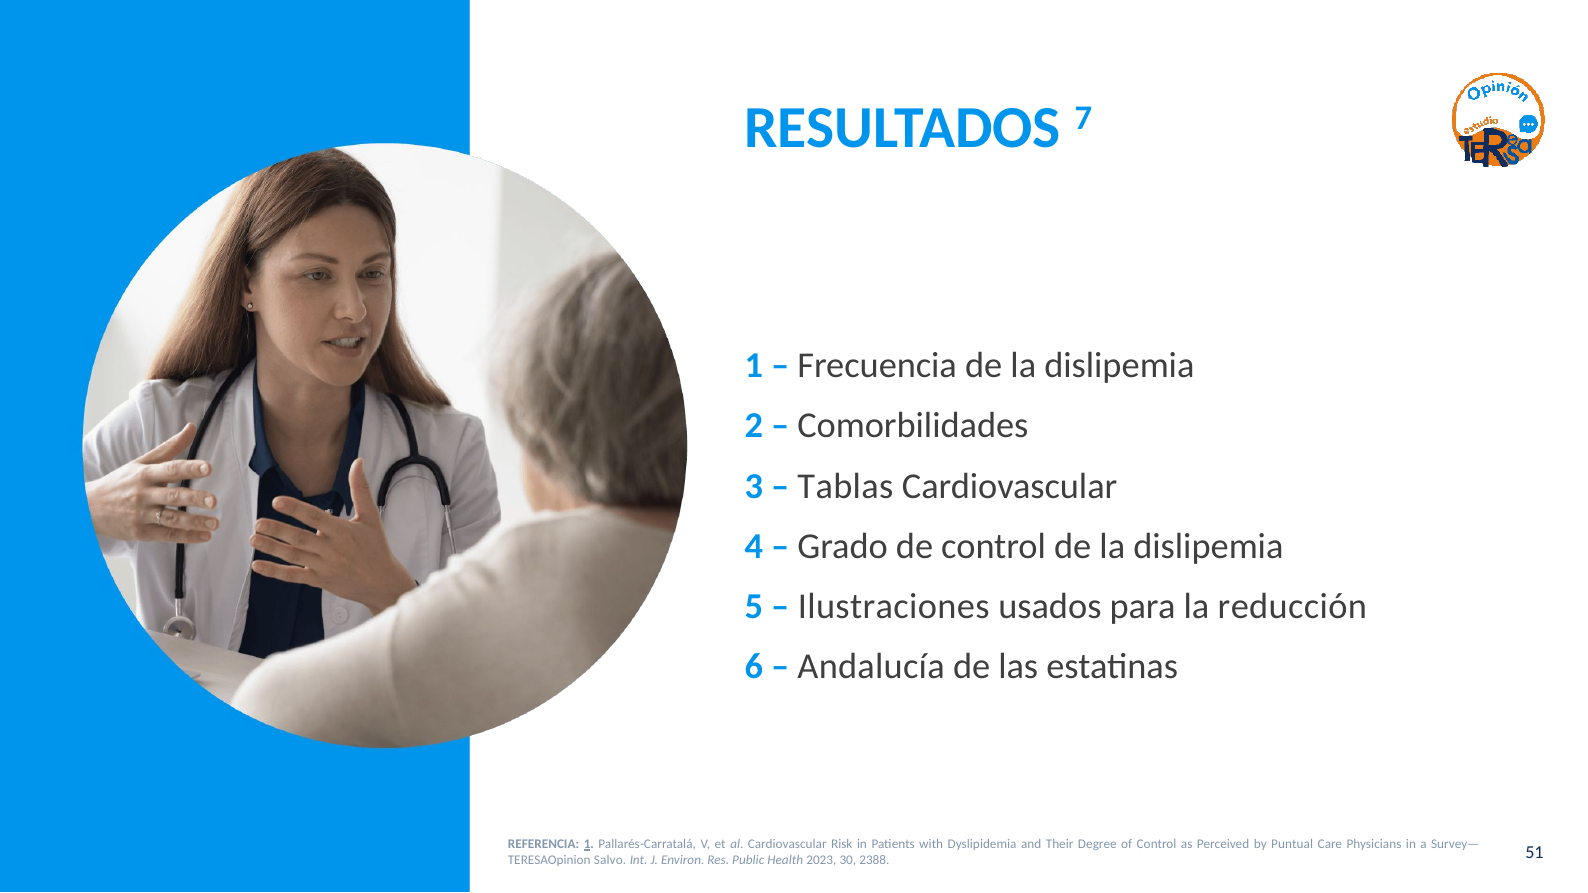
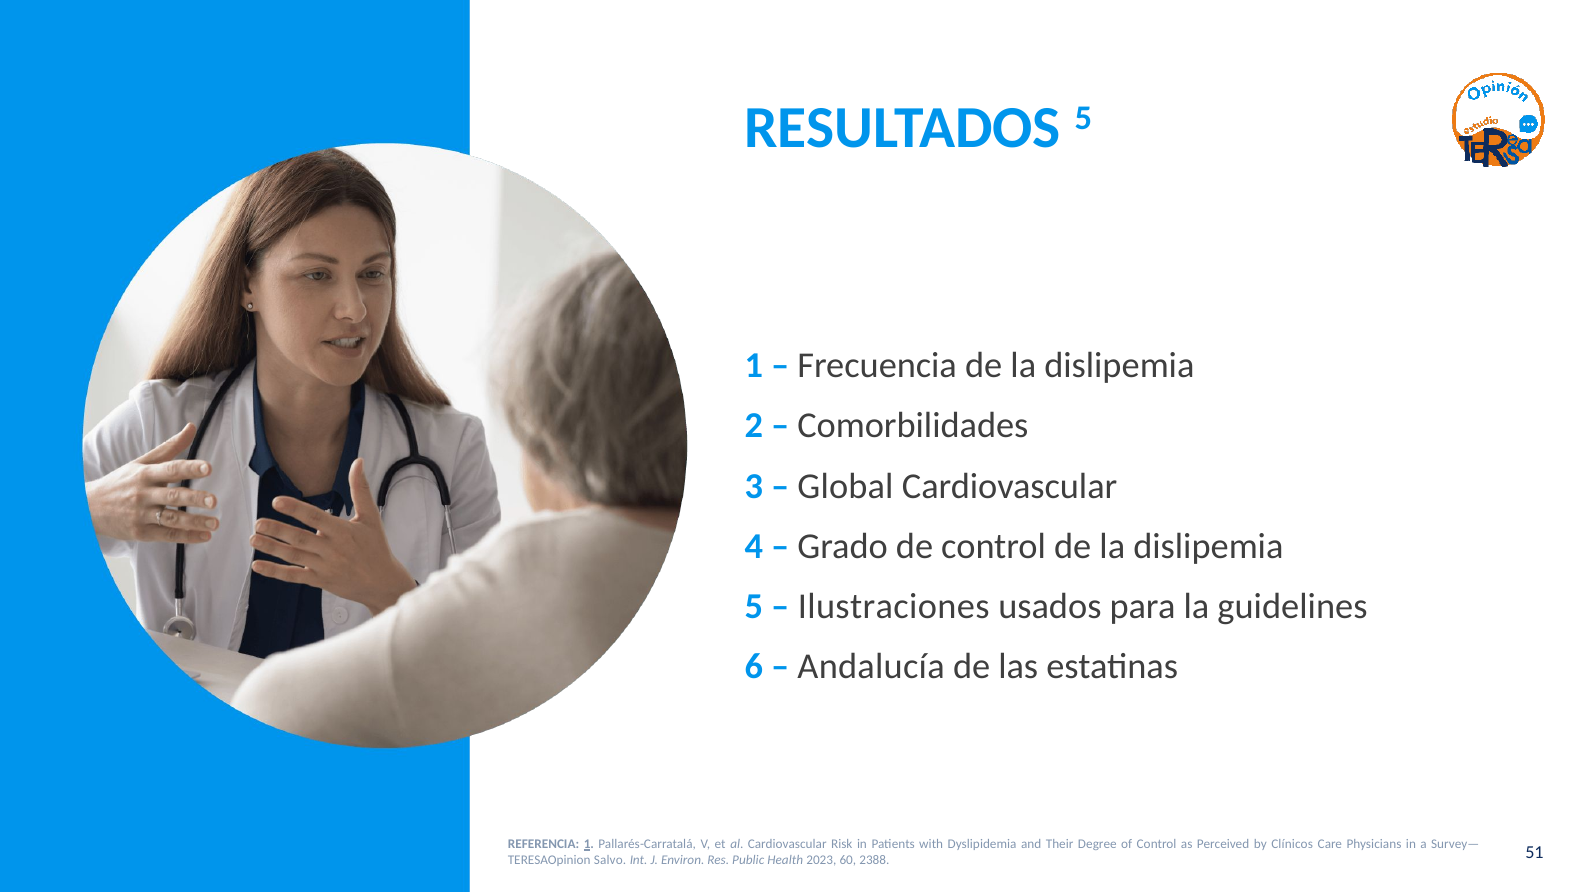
RESULTADOS 7: 7 -> 5
Tablas: Tablas -> Global
reducción: reducción -> guidelines
Puntual: Puntual -> Clínicos
30: 30 -> 60
